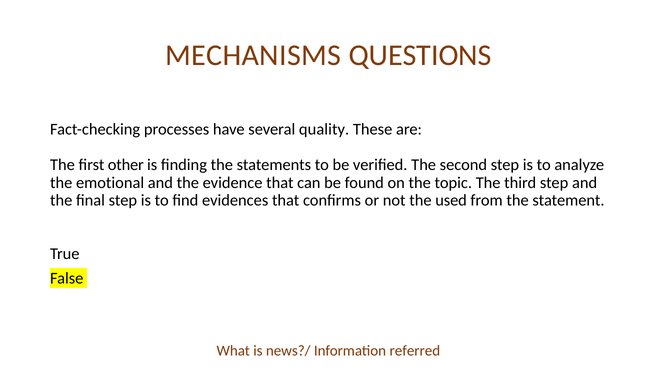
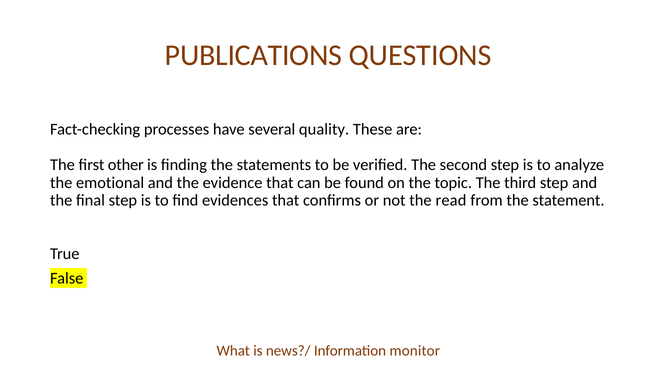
MECHANISMS: MECHANISMS -> PUBLICATIONS
used: used -> read
referred: referred -> monitor
